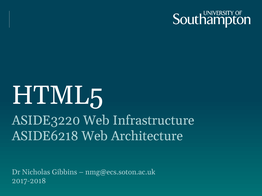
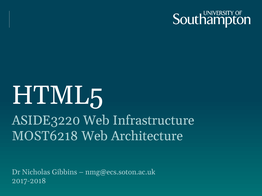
ASIDE6218: ASIDE6218 -> MOST6218
